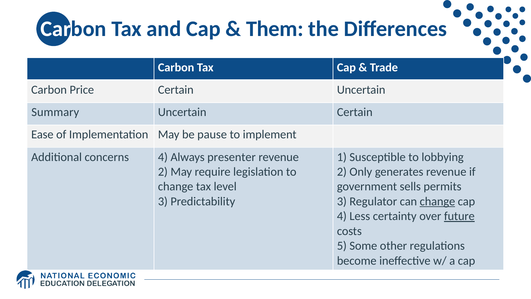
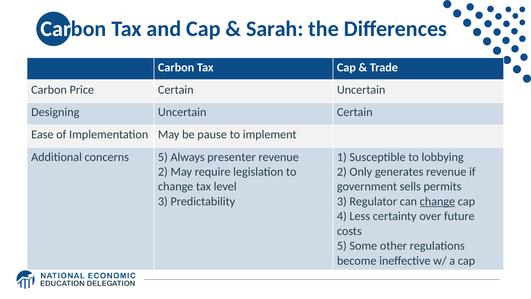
Them: Them -> Sarah
Summary: Summary -> Designing
concerns 4: 4 -> 5
future underline: present -> none
